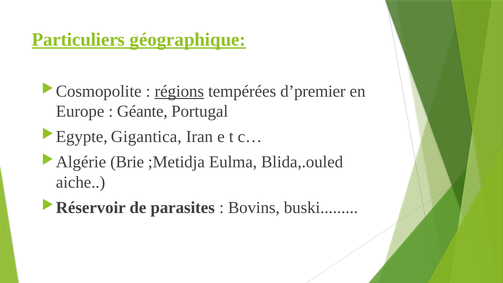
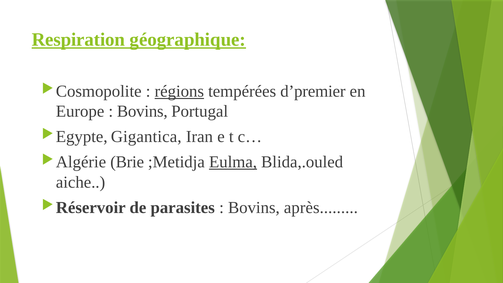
Particuliers: Particuliers -> Respiration
Géante at (142, 111): Géante -> Bovins
Eulma underline: none -> present
buski: buski -> après
